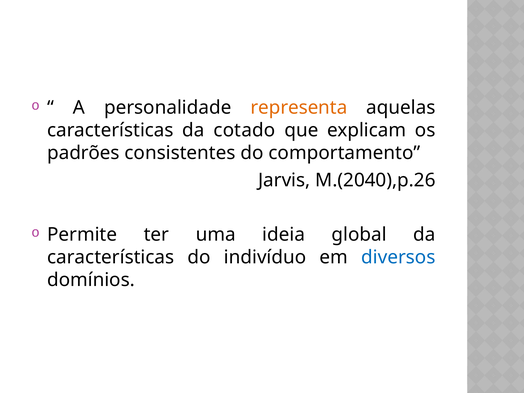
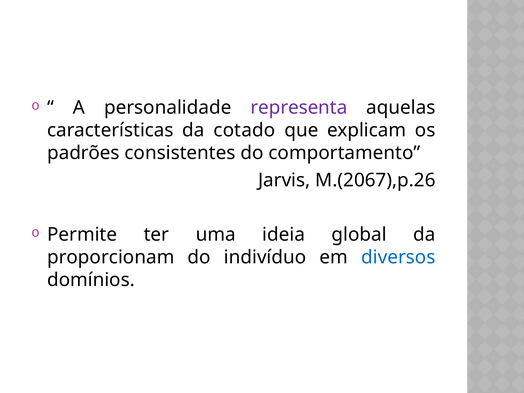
representa colour: orange -> purple
M.(2040),p.26: M.(2040),p.26 -> M.(2067),p.26
características at (111, 257): características -> proporcionam
